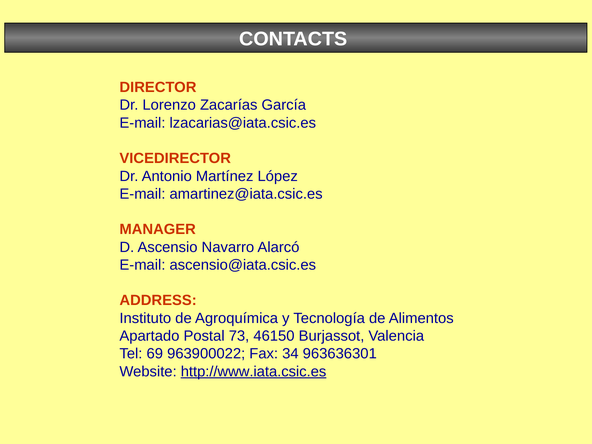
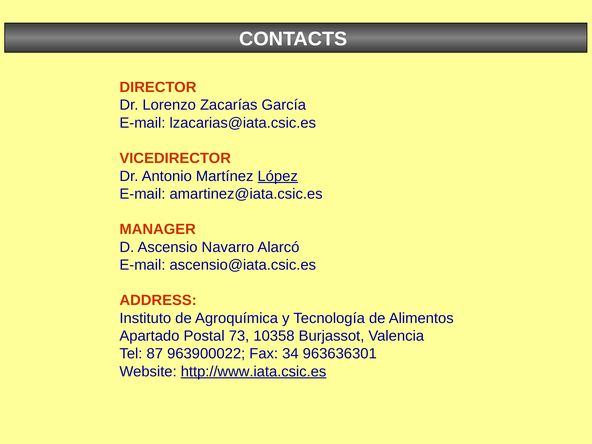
López underline: none -> present
46150: 46150 -> 10358
69: 69 -> 87
